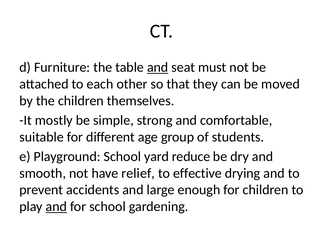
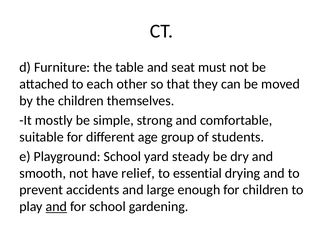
and at (158, 67) underline: present -> none
reduce: reduce -> steady
effective: effective -> essential
